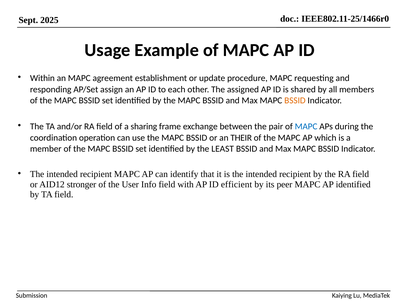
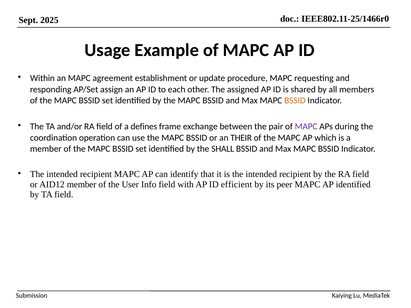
sharing: sharing -> defines
MAPC at (306, 127) colour: blue -> purple
LEAST: LEAST -> SHALL
AID12 stronger: stronger -> member
